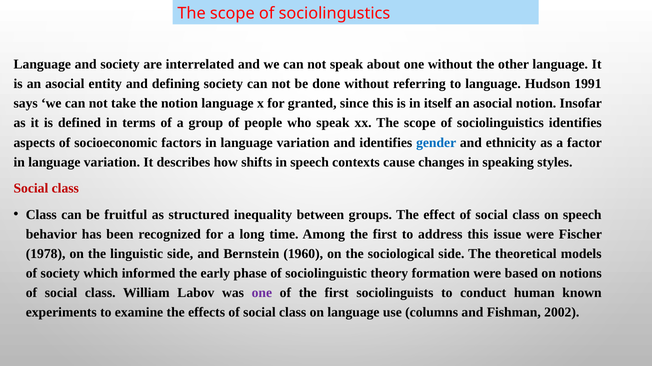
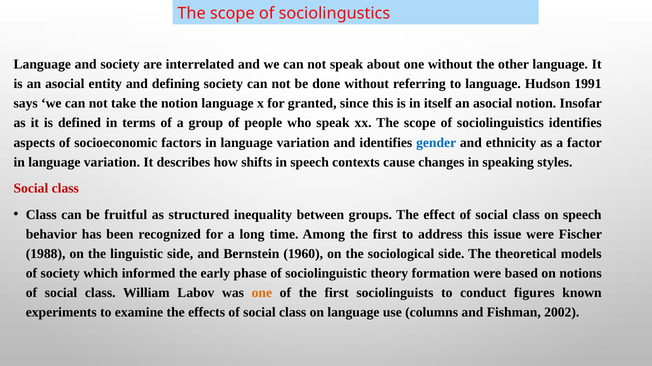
1978: 1978 -> 1988
one at (262, 293) colour: purple -> orange
human: human -> figures
